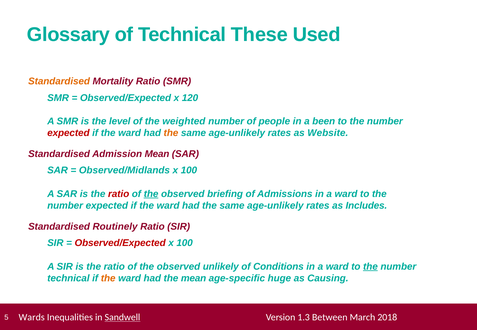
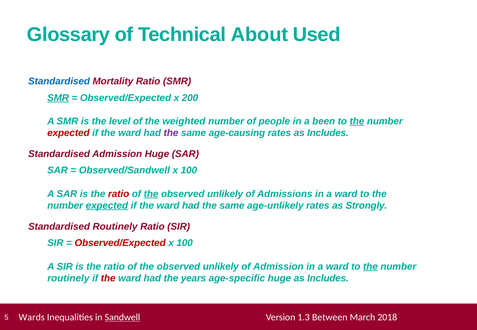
These: These -> About
Standardised at (59, 81) colour: orange -> blue
SMR at (58, 98) underline: none -> present
120: 120 -> 200
the at (357, 121) underline: none -> present
the at (171, 133) colour: orange -> purple
age-unlikely at (237, 133): age-unlikely -> age-causing
rates as Website: Website -> Includes
Admission Mean: Mean -> Huge
Observed/Midlands: Observed/Midlands -> Observed/Sandwell
briefing at (225, 194): briefing -> unlikely
expected at (107, 206) underline: none -> present
Includes: Includes -> Strongly
of Conditions: Conditions -> Admission
technical at (68, 278): technical -> routinely
the at (108, 278) colour: orange -> red
the mean: mean -> years
Causing at (328, 278): Causing -> Includes
